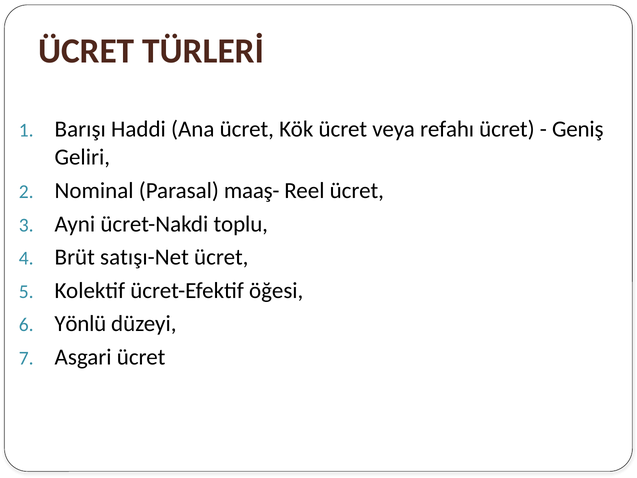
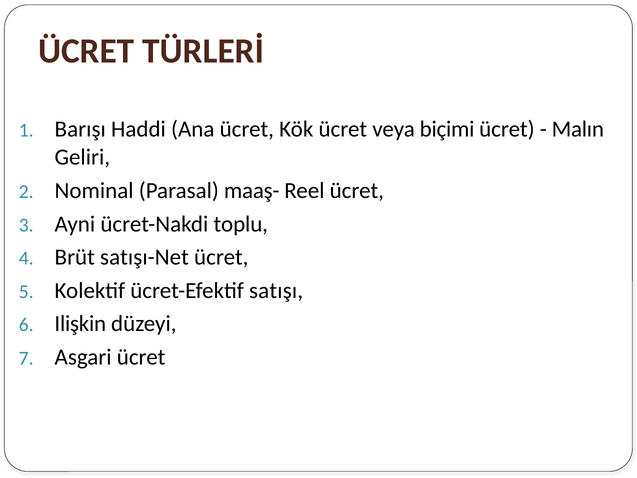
refahı: refahı -> biçimi
Geniş: Geniş -> Malın
öğesi: öğesi -> satışı
Yönlü: Yönlü -> Ilişkin
